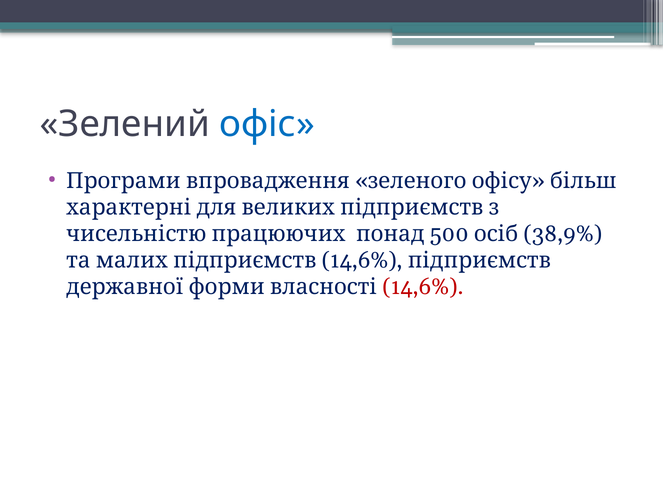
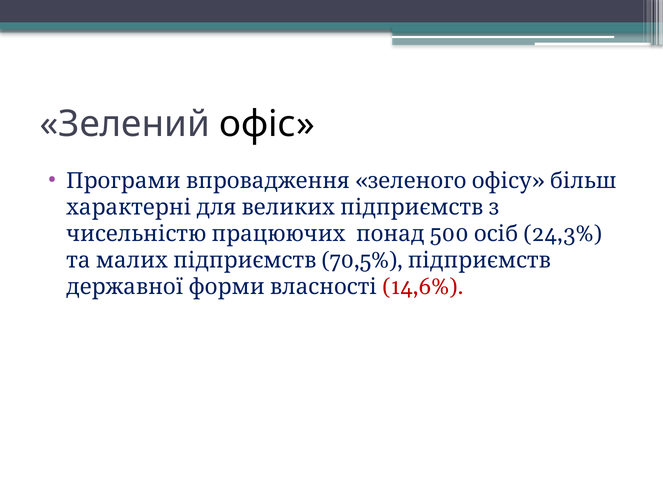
офіс colour: blue -> black
38,9%: 38,9% -> 24,3%
14,6% at (362, 261): 14,6% -> 70,5%
